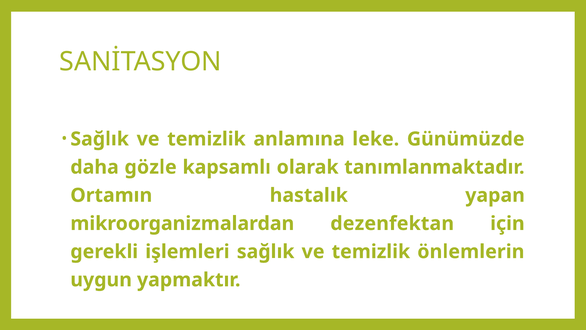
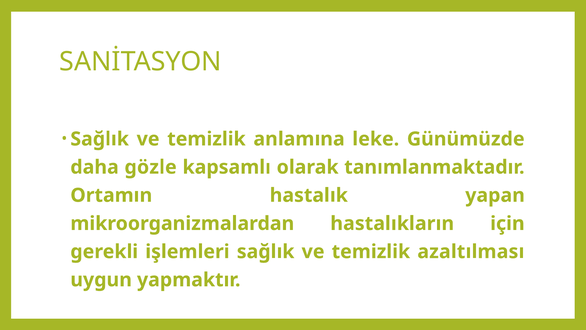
dezenfektan: dezenfektan -> hastalıkların
önlemlerin: önlemlerin -> azaltılması
